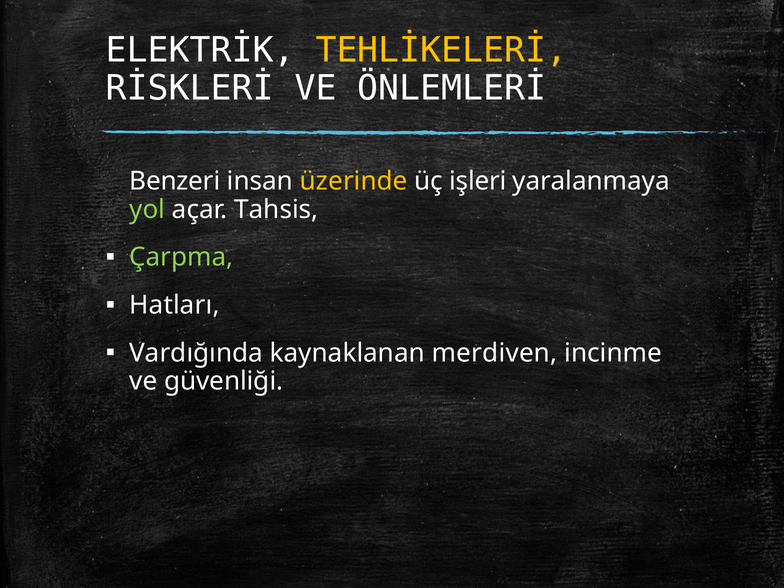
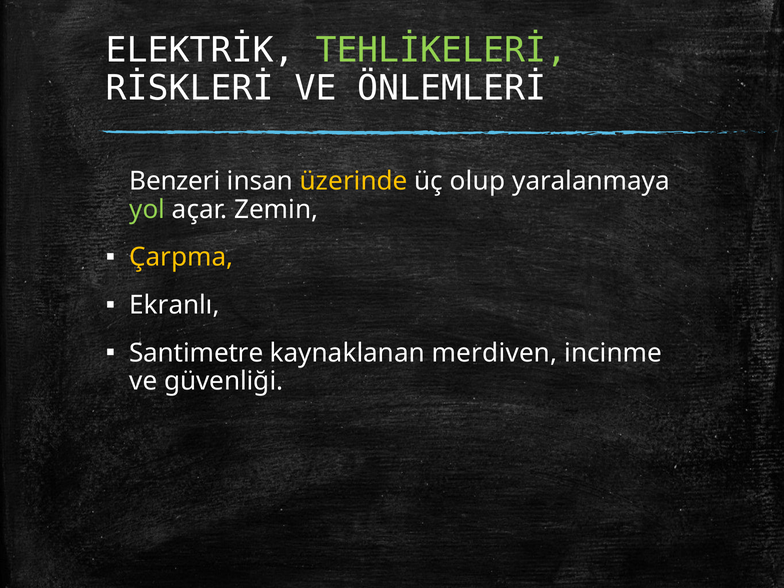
TEHLİKELERİ colour: yellow -> light green
işleri: işleri -> olup
Tahsis: Tahsis -> Zemin
Çarpma colour: light green -> yellow
Hatları: Hatları -> Ekranlı
Vardığında: Vardığında -> Santimetre
